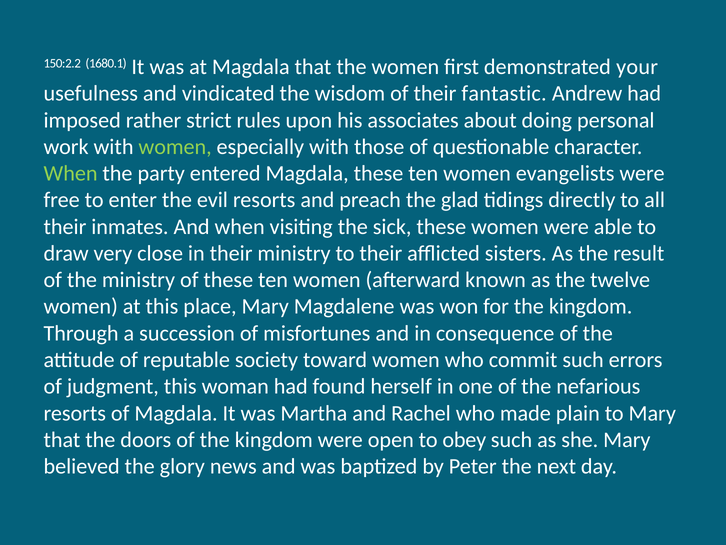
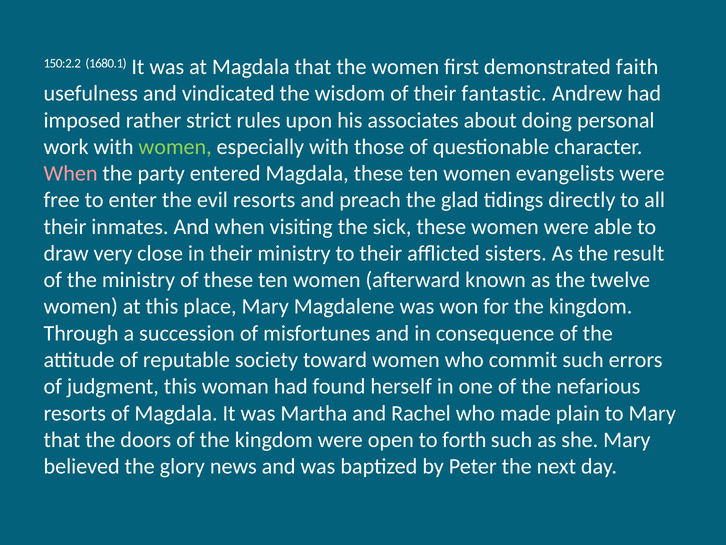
your: your -> faith
When at (71, 173) colour: light green -> pink
obey: obey -> forth
